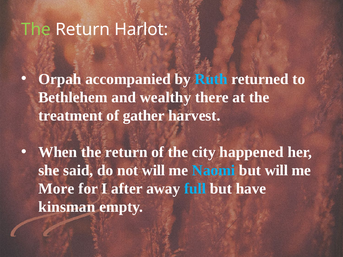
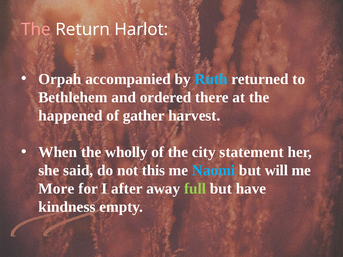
The at (36, 29) colour: light green -> pink
wealthy: wealthy -> ordered
treatment: treatment -> happened
When the return: return -> wholly
happened: happened -> statement
not will: will -> this
full colour: light blue -> light green
kinsman: kinsman -> kindness
